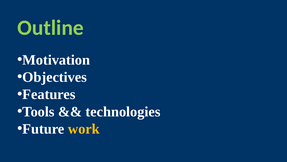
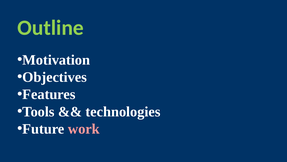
work colour: yellow -> pink
